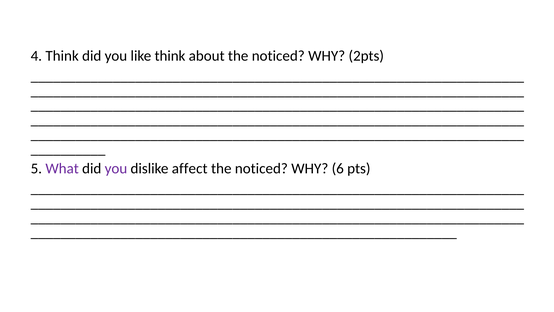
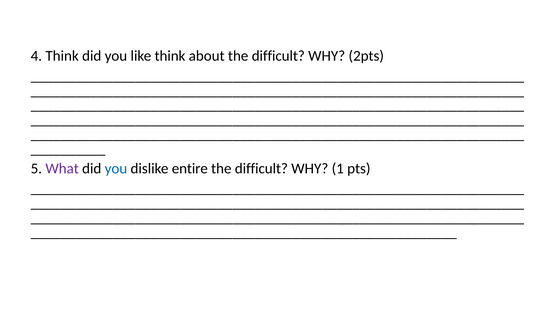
about the noticed: noticed -> difficult
you at (116, 168) colour: purple -> blue
affect: affect -> entire
noticed at (261, 168): noticed -> difficult
6: 6 -> 1
